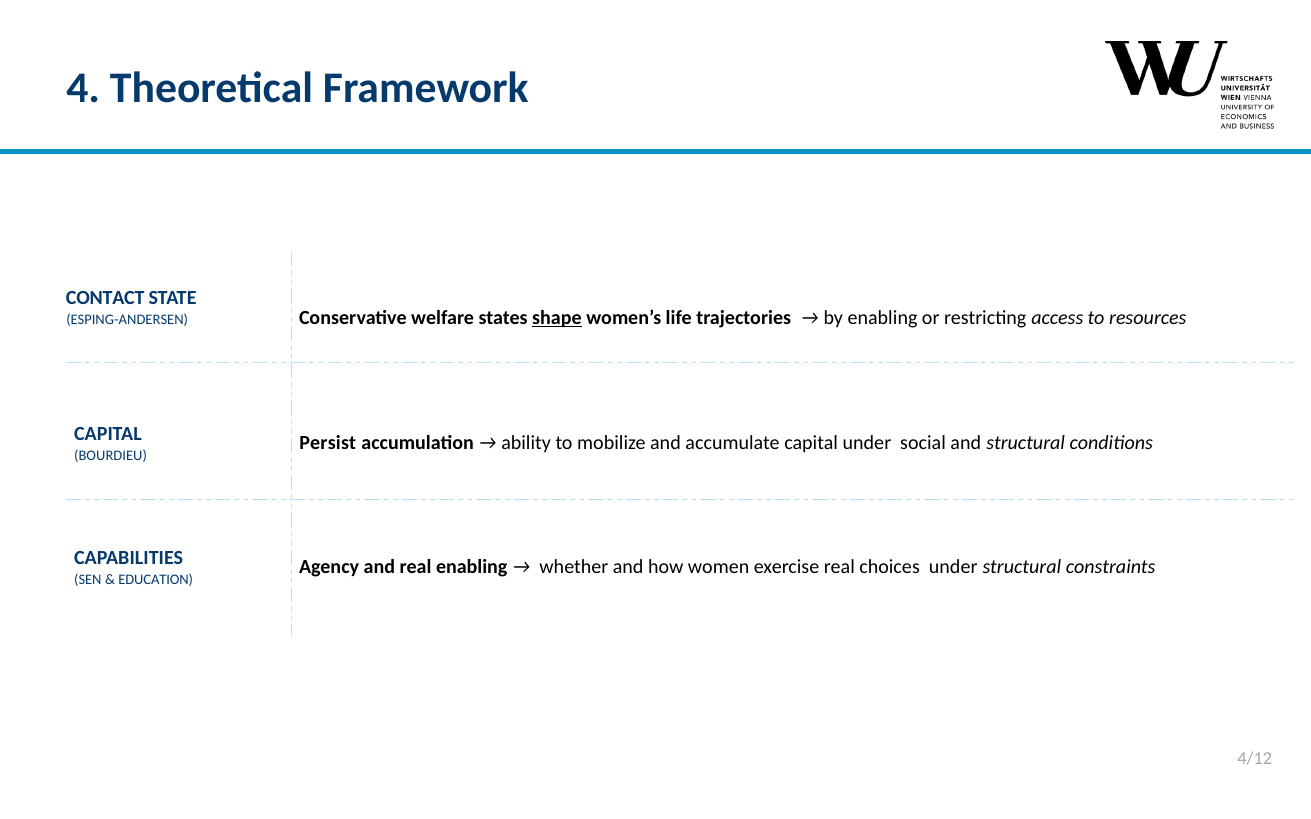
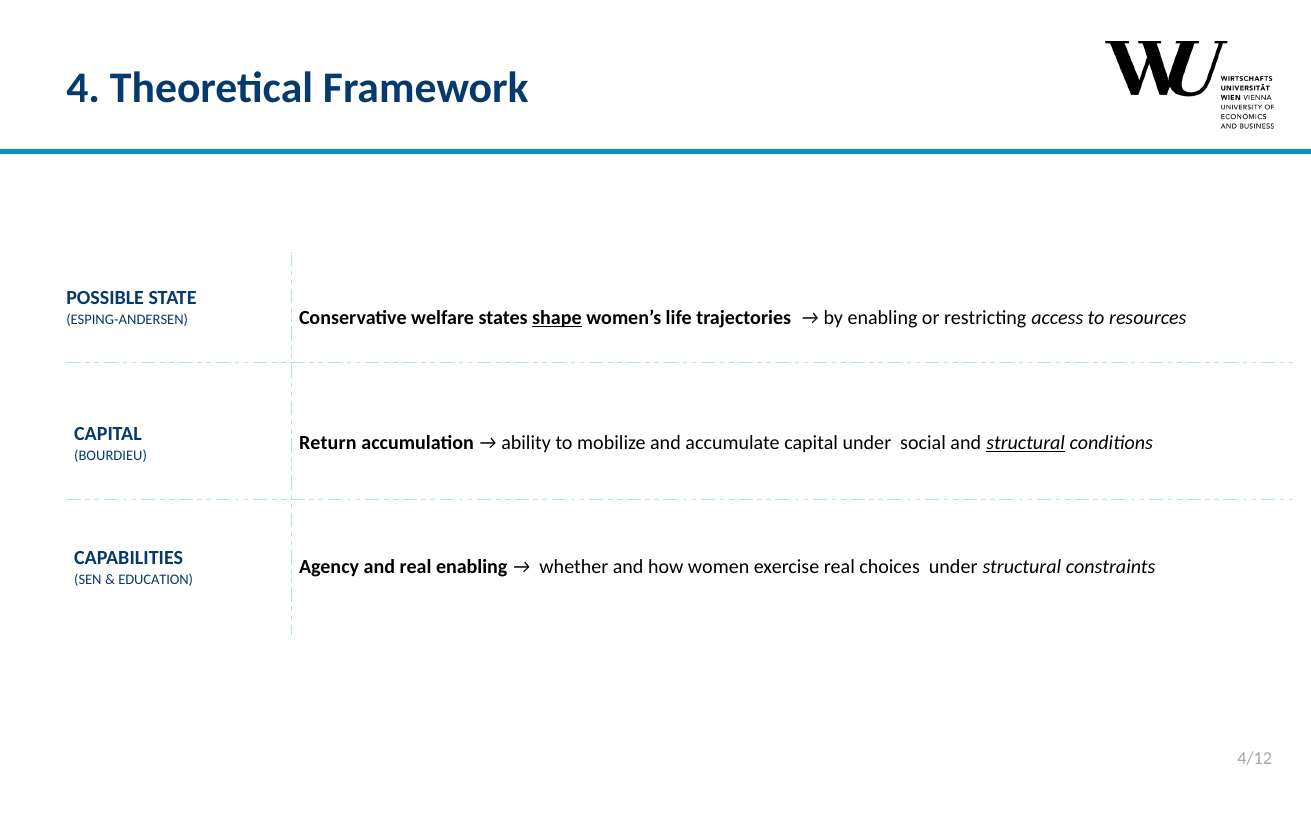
CONTACT: CONTACT -> POSSIBLE
Persist: Persist -> Return
structural at (1026, 443) underline: none -> present
